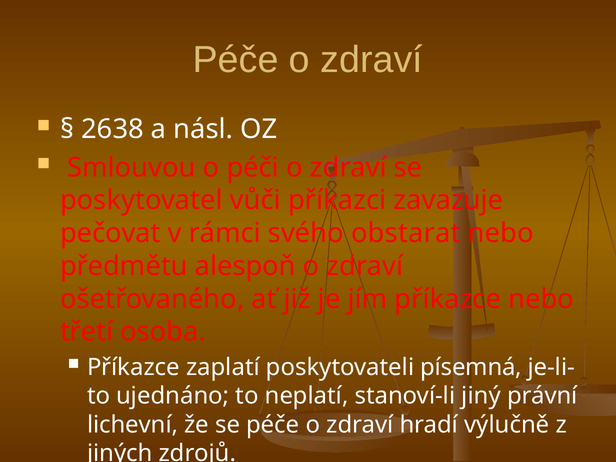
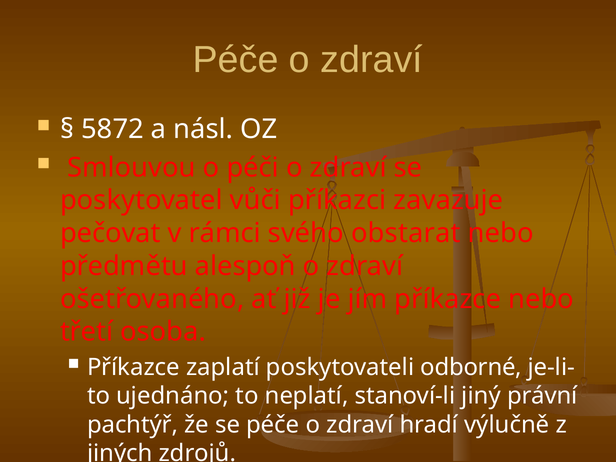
2638: 2638 -> 5872
písemná: písemná -> odborné
lichevní: lichevní -> pachtýř
